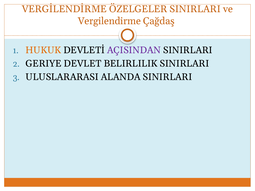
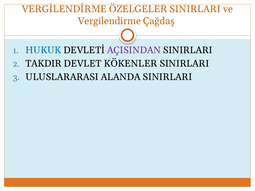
HUKUK colour: orange -> blue
GERIYE: GERIYE -> TAKDIR
BELIRLILIK: BELIRLILIK -> KÖKENLER
